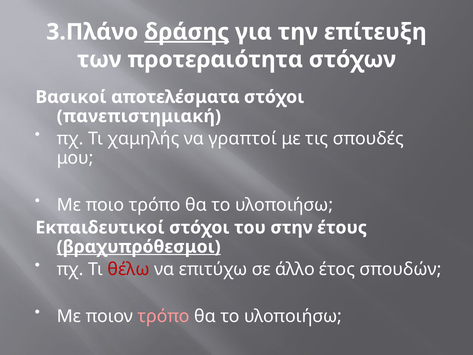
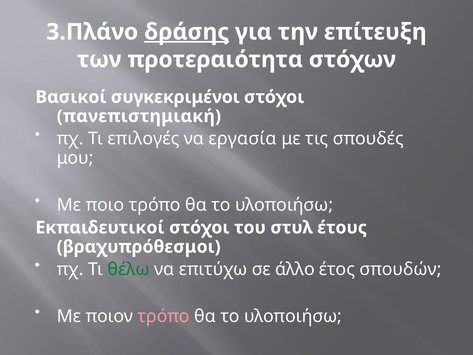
αποτελέσματα: αποτελέσματα -> συγκεκριμένοι
χαμηλής: χαμηλής -> επιλογές
γραπτοί: γραπτοί -> εργασία
στην: στην -> στυλ
βραχυπρόθεσμοι underline: present -> none
θέλω colour: red -> green
